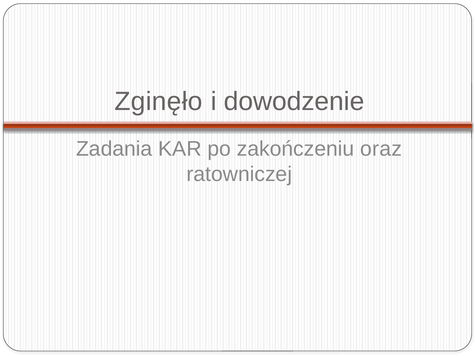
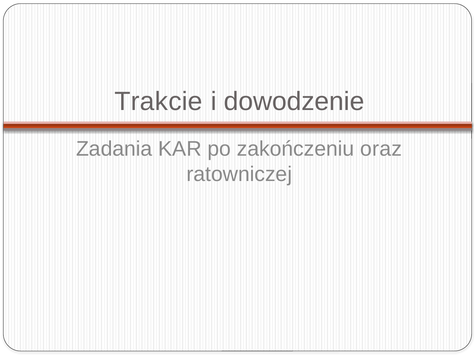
Zginęło: Zginęło -> Trakcie
